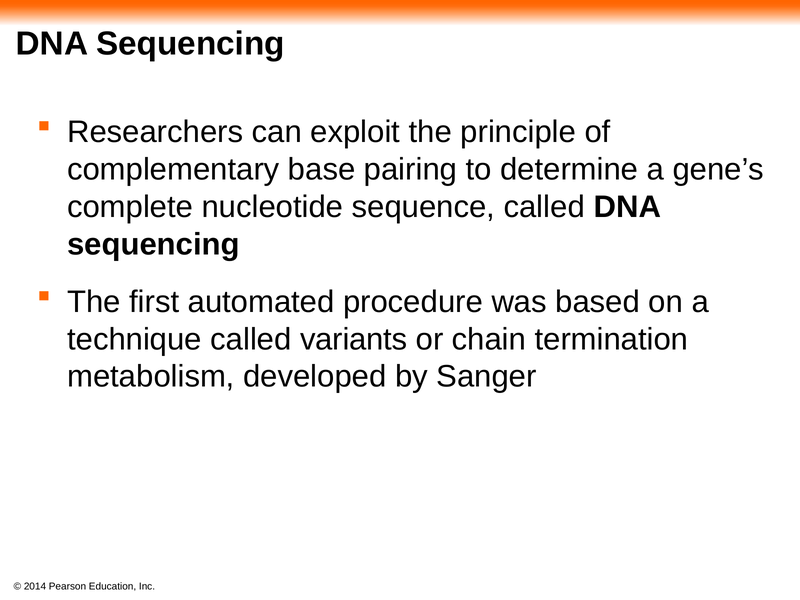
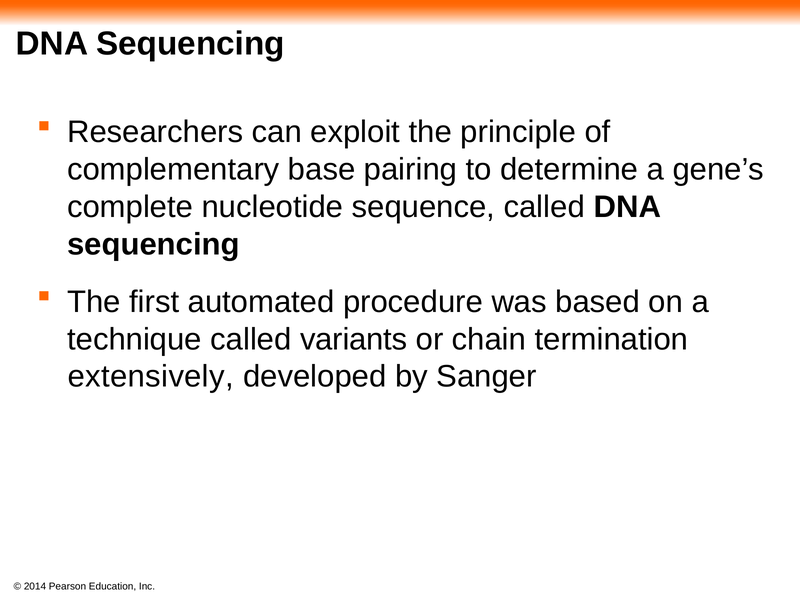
metabolism: metabolism -> extensively
